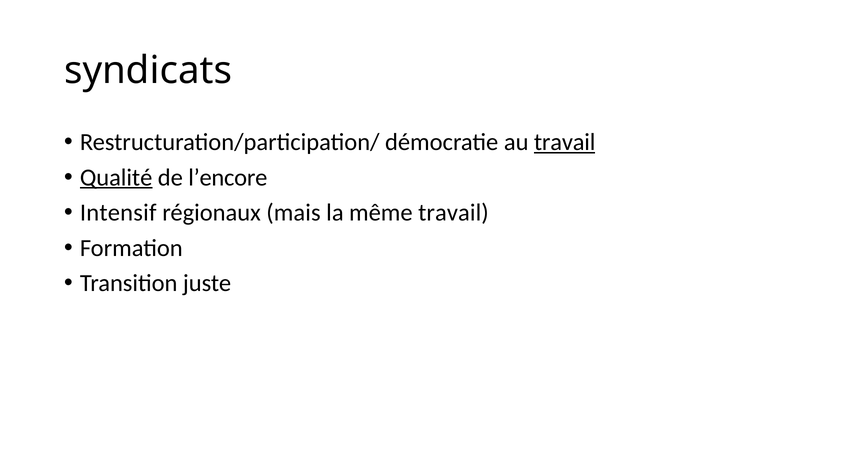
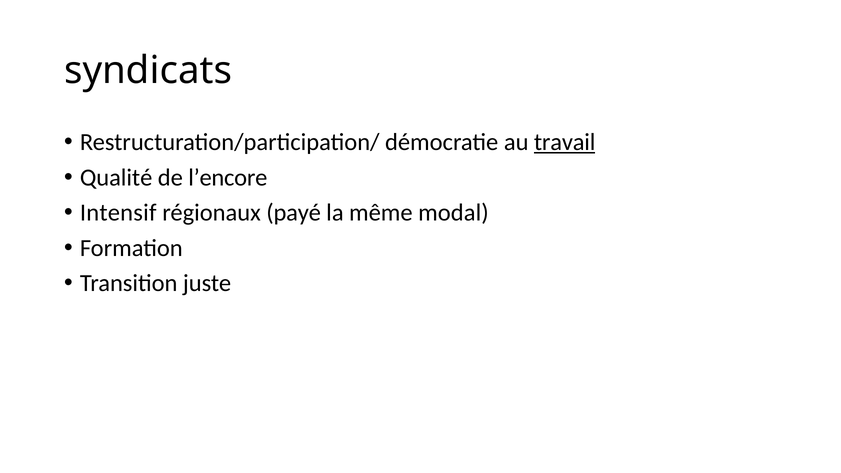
Qualité underline: present -> none
mais: mais -> payé
même travail: travail -> modal
